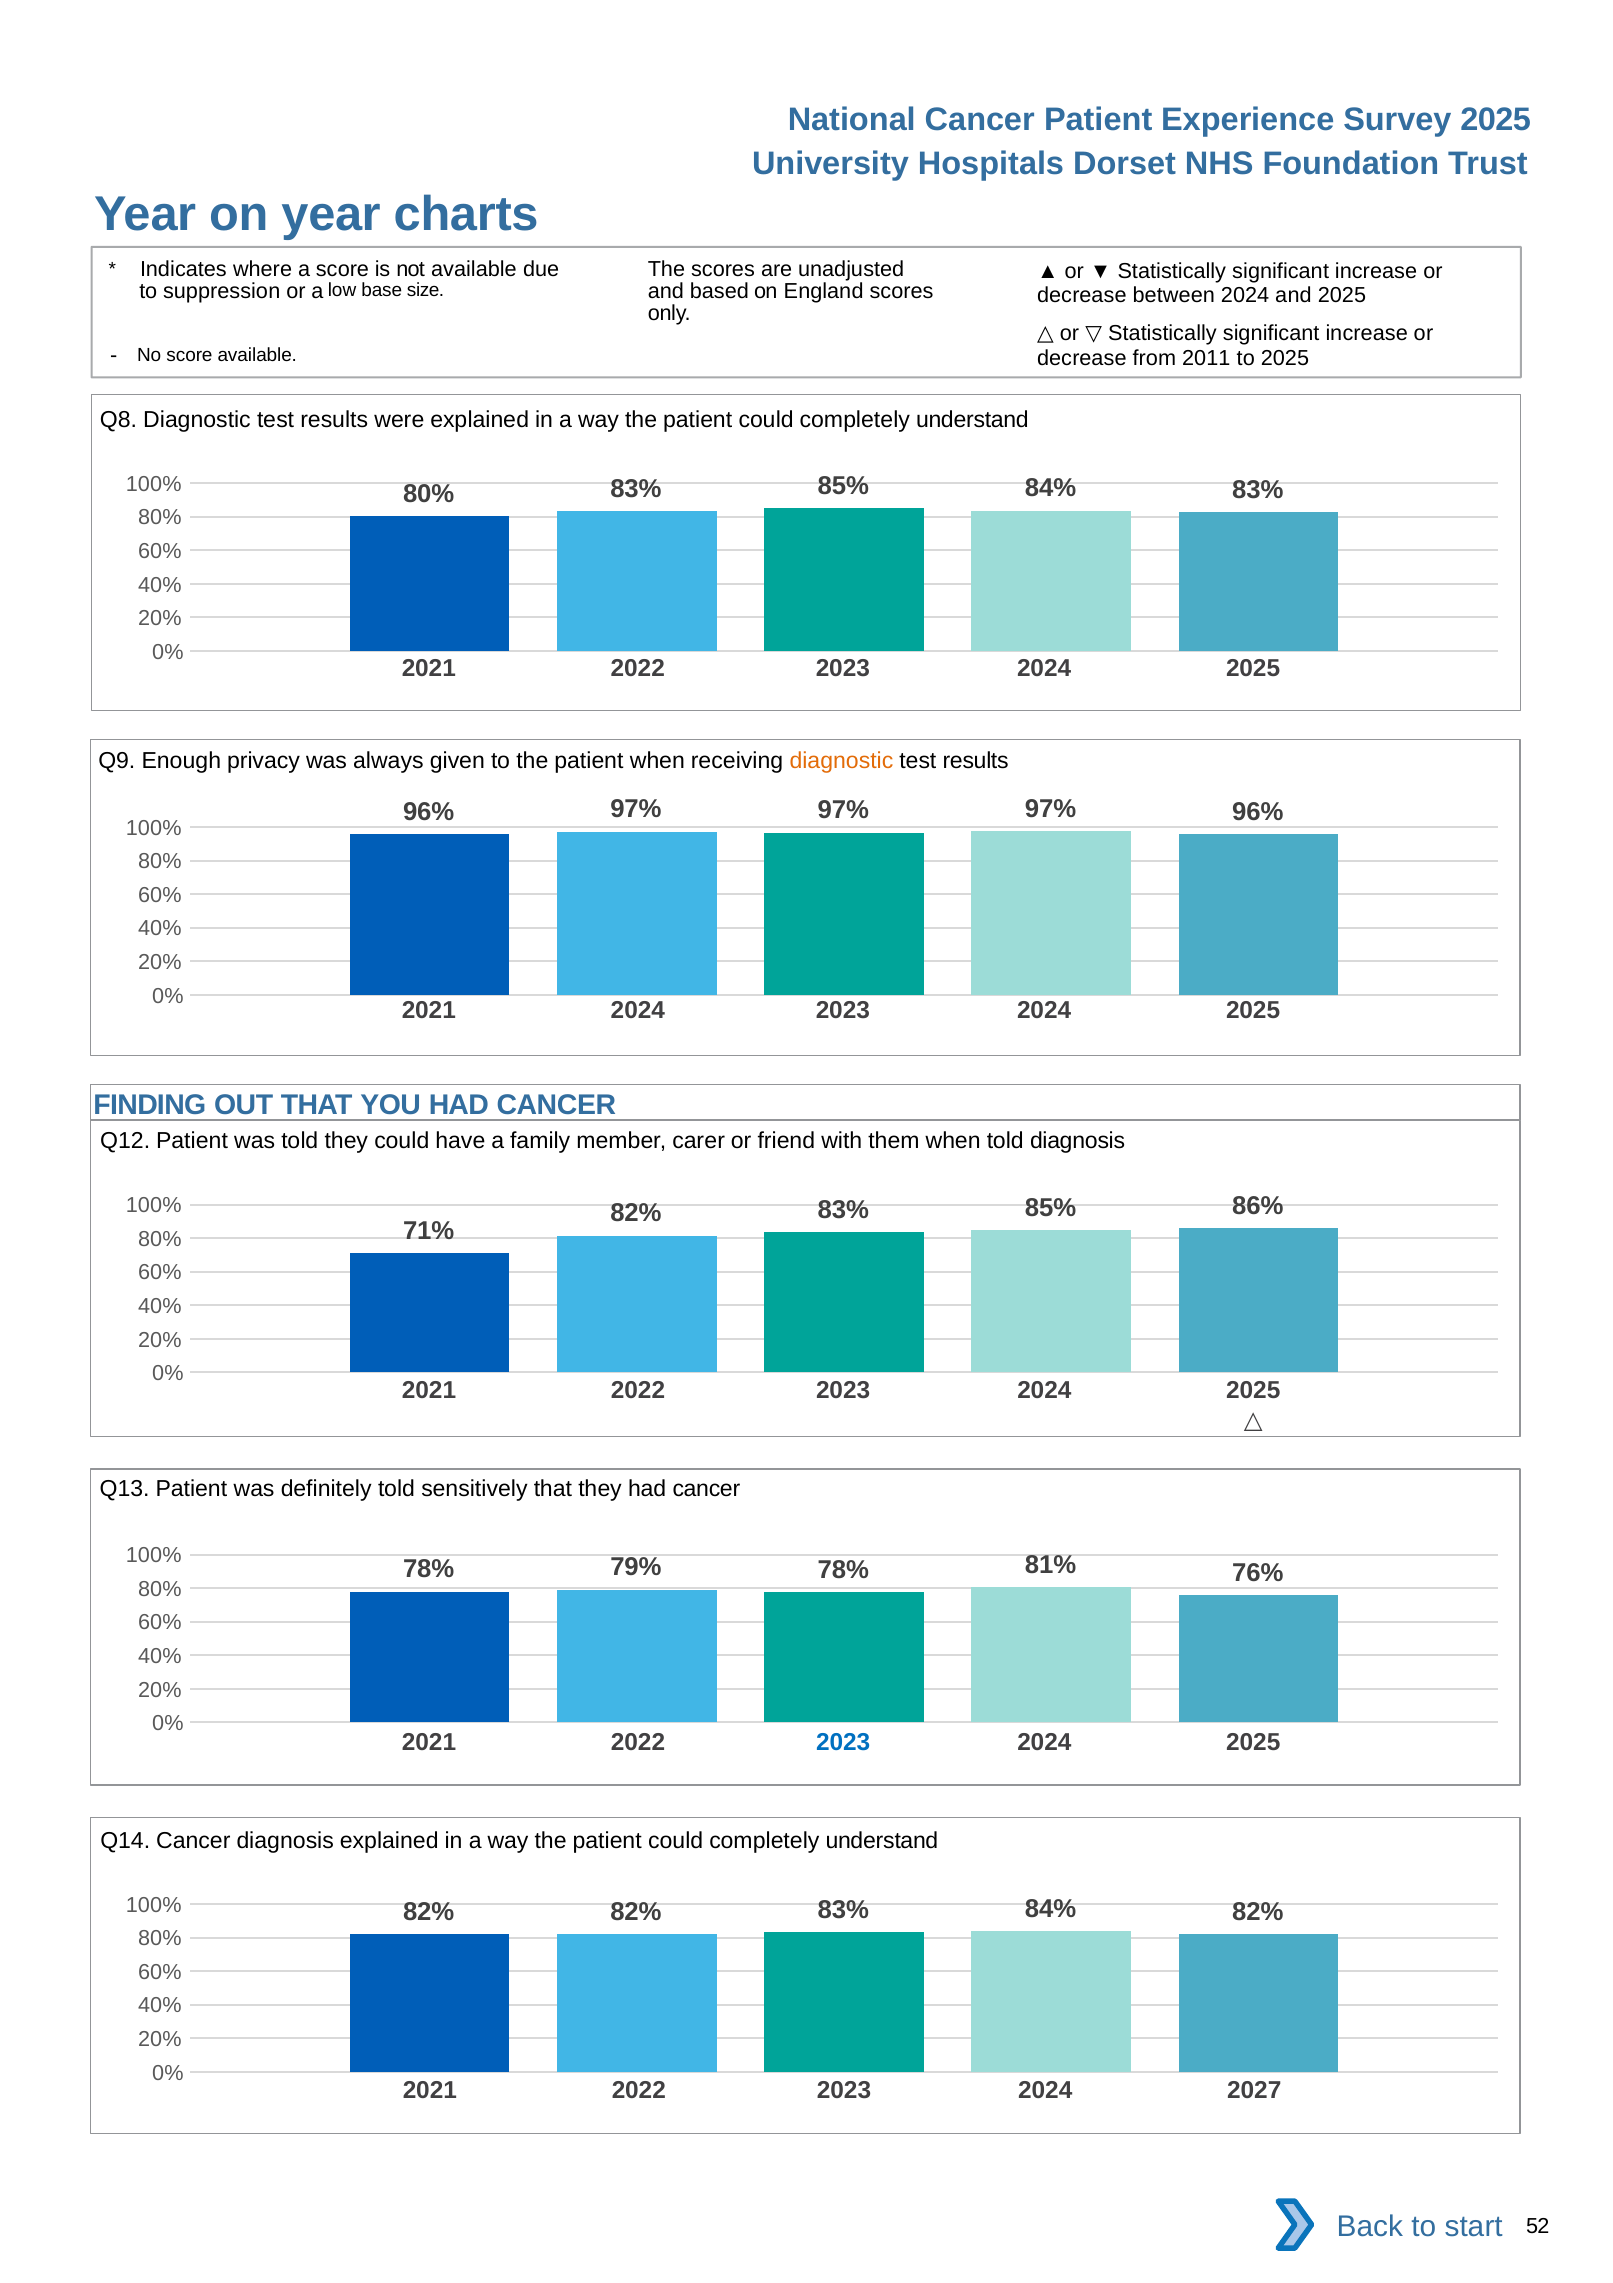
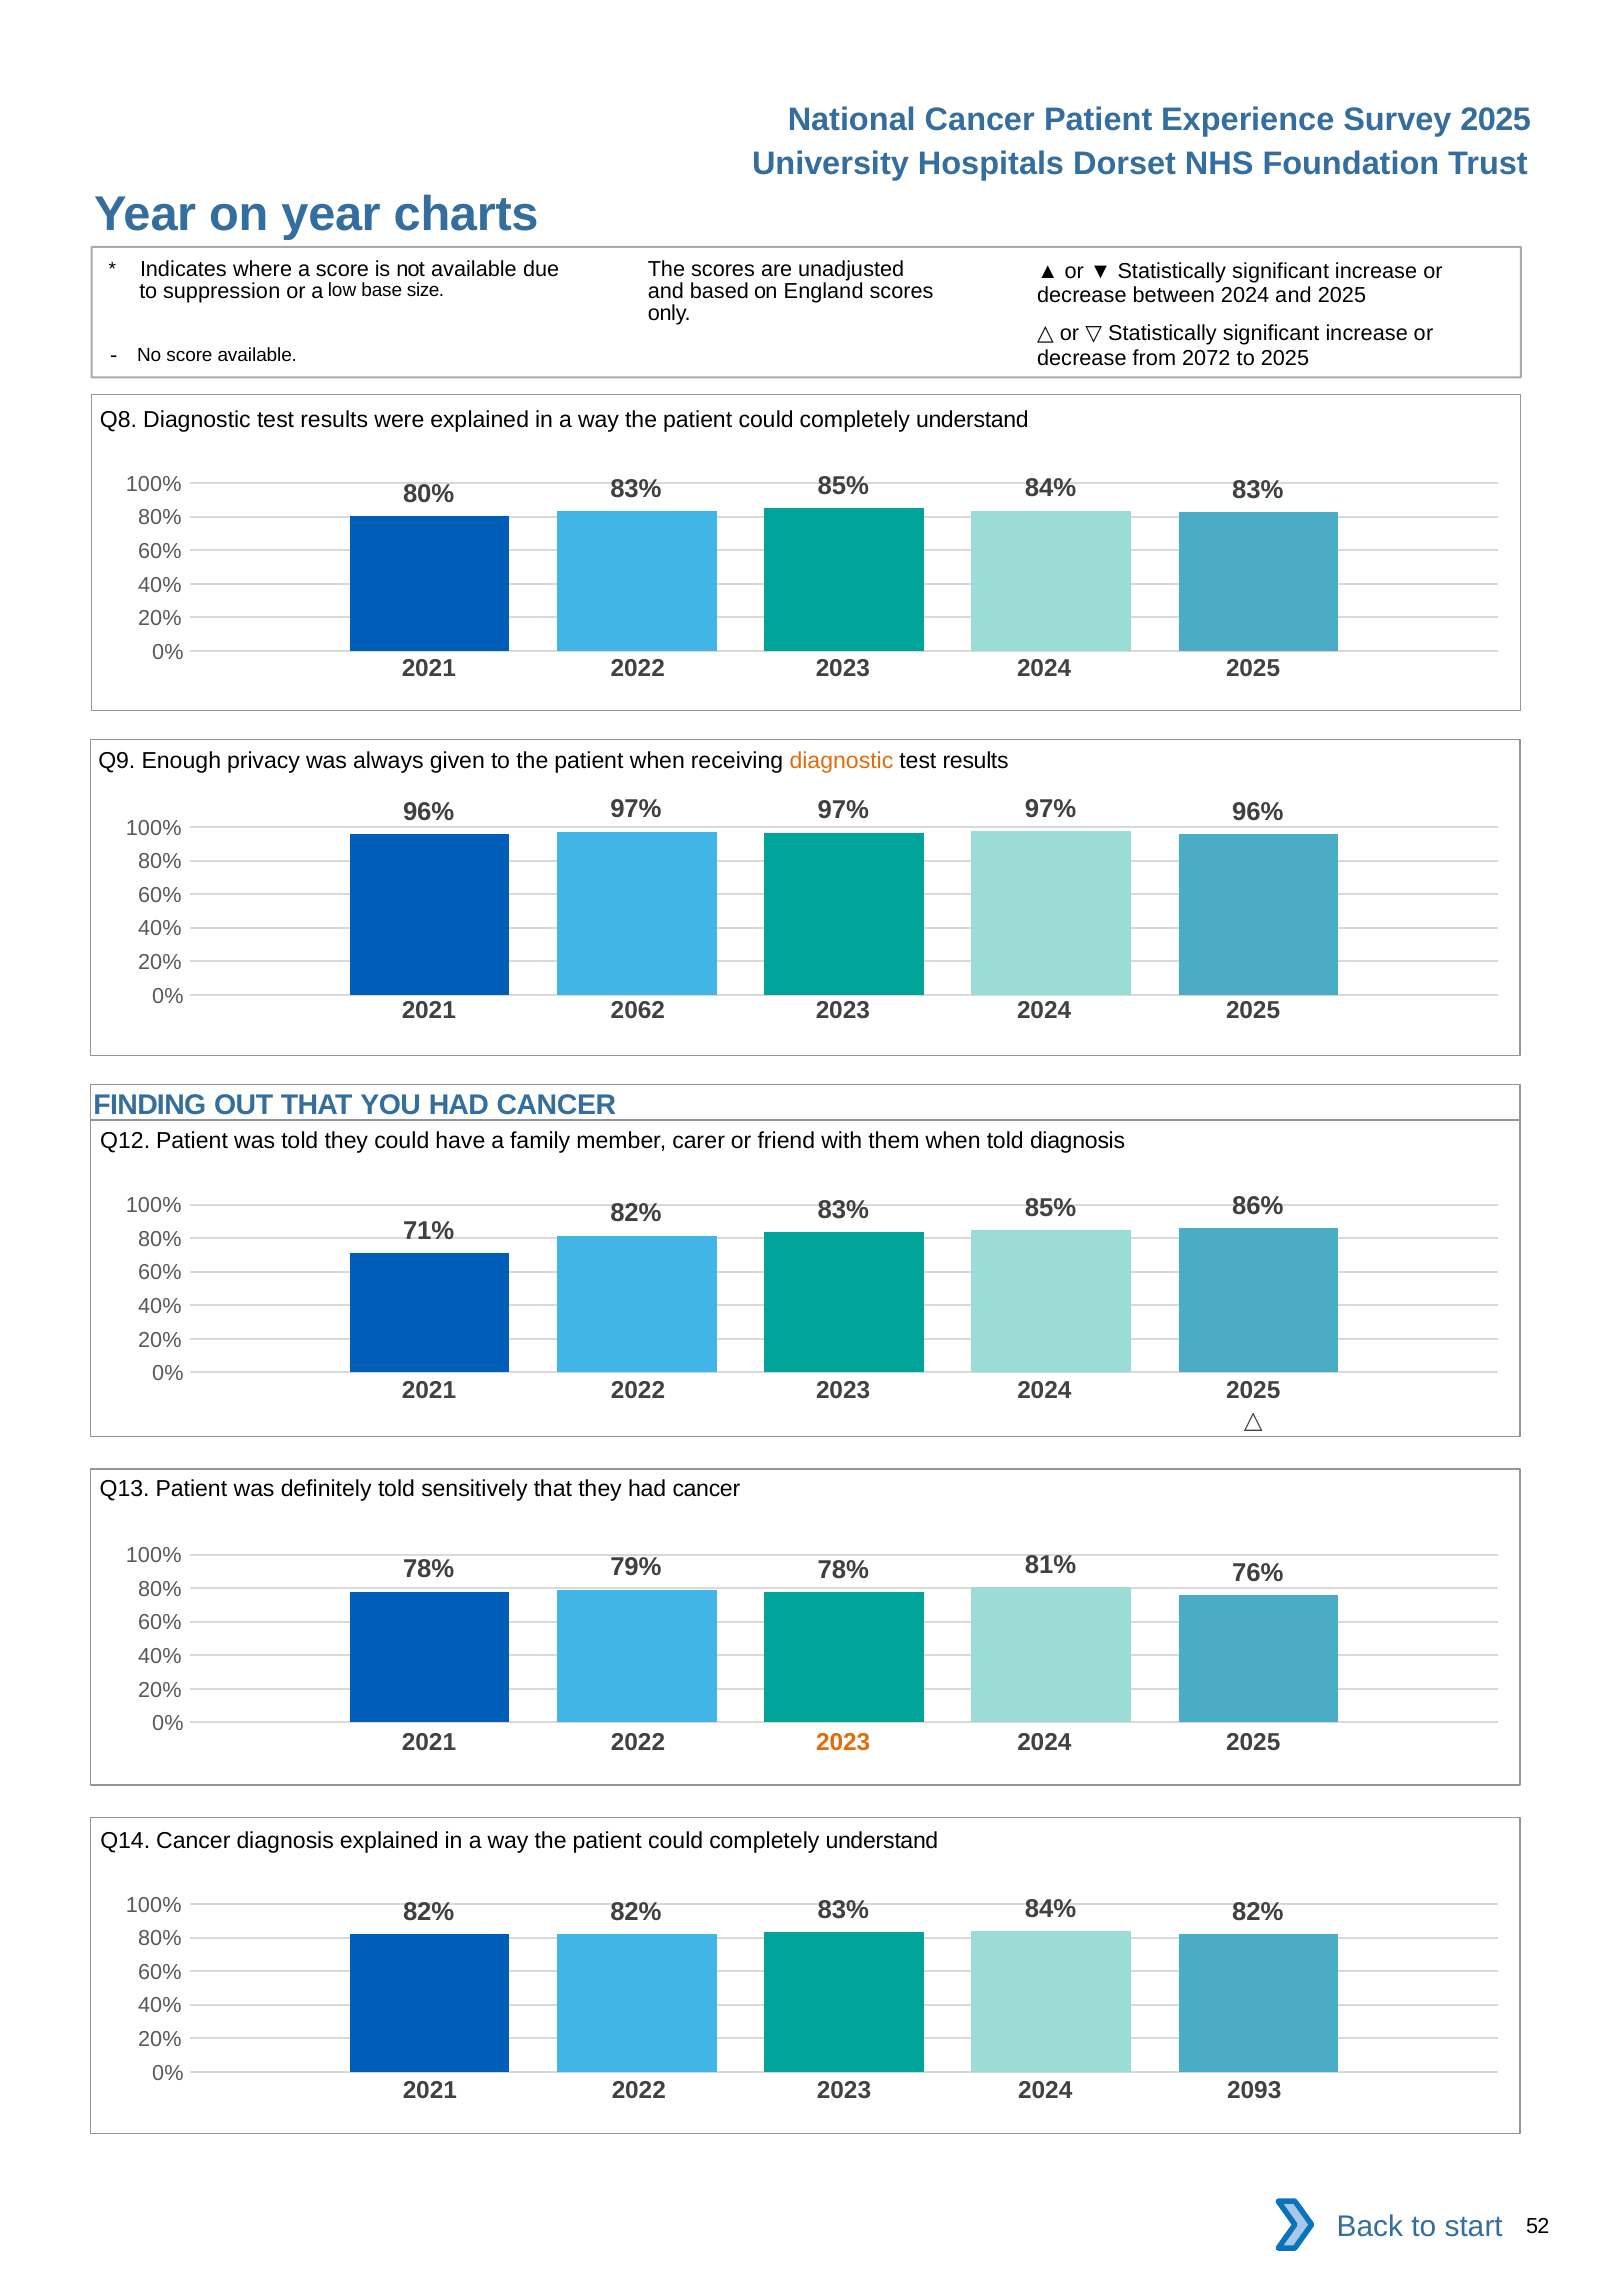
2011: 2011 -> 2072
2021 2024: 2024 -> 2062
2023 at (843, 1742) colour: blue -> orange
2027: 2027 -> 2093
